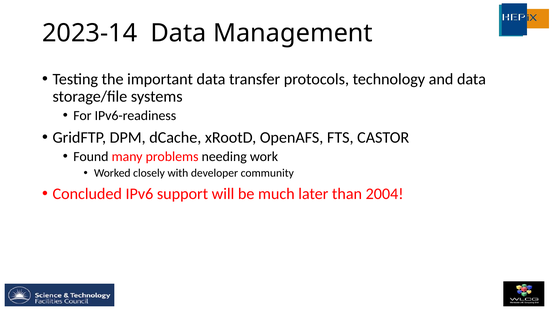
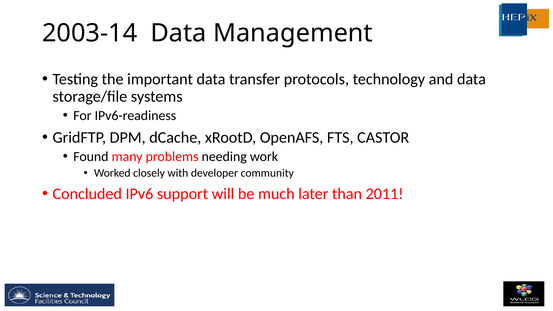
2023-14: 2023-14 -> 2003-14
2004: 2004 -> 2011
